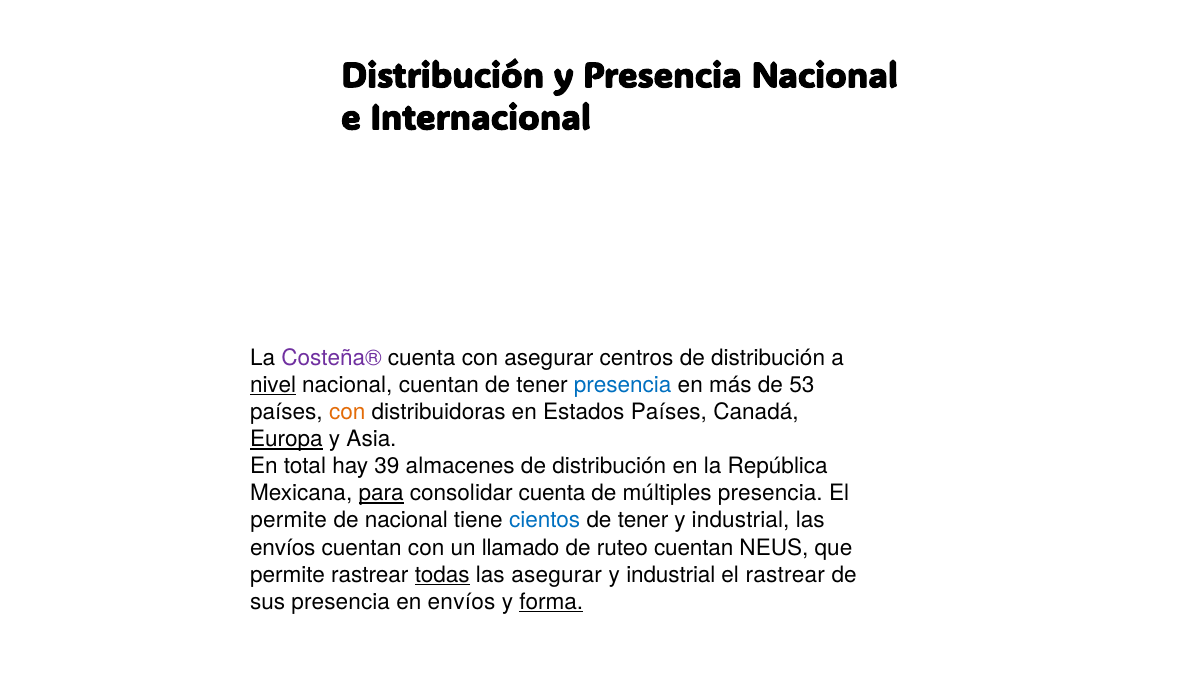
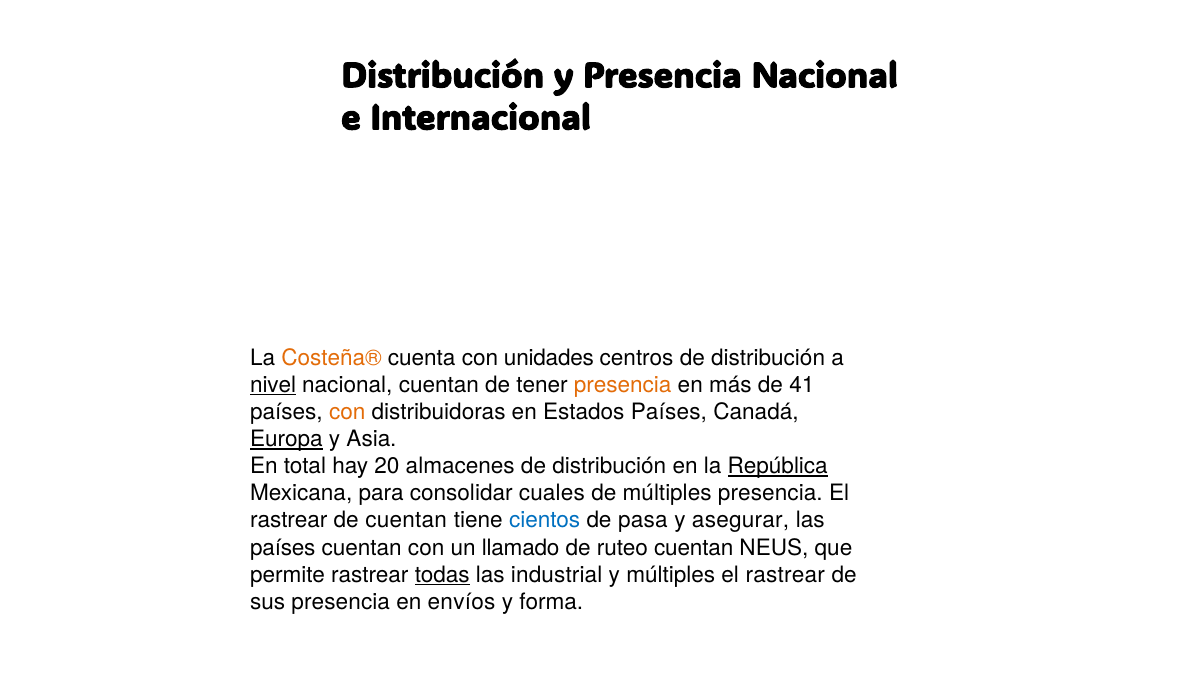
Costeña® colour: purple -> orange
con asegurar: asegurar -> unidades
presencia at (623, 385) colour: blue -> orange
53: 53 -> 41
39: 39 -> 20
República underline: none -> present
para underline: present -> none
consolidar cuenta: cuenta -> cuales
permite at (289, 521): permite -> rastrear
de nacional: nacional -> cuentan
tener at (643, 521): tener -> pasa
industrial at (741, 521): industrial -> asegurar
envíos at (283, 548): envíos -> países
las asegurar: asegurar -> industrial
industrial at (671, 575): industrial -> múltiples
forma underline: present -> none
